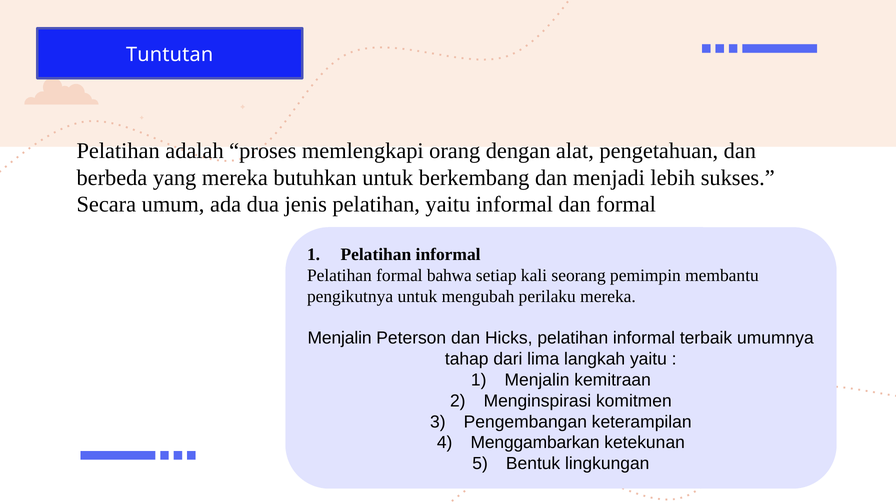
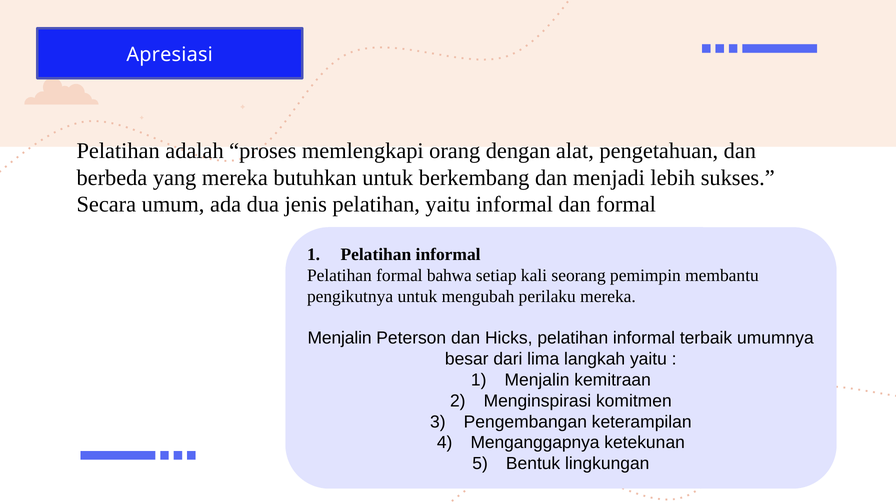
Tuntutan: Tuntutan -> Apresiasi
tahap: tahap -> besar
Menggambarkan: Menggambarkan -> Menganggapnya
